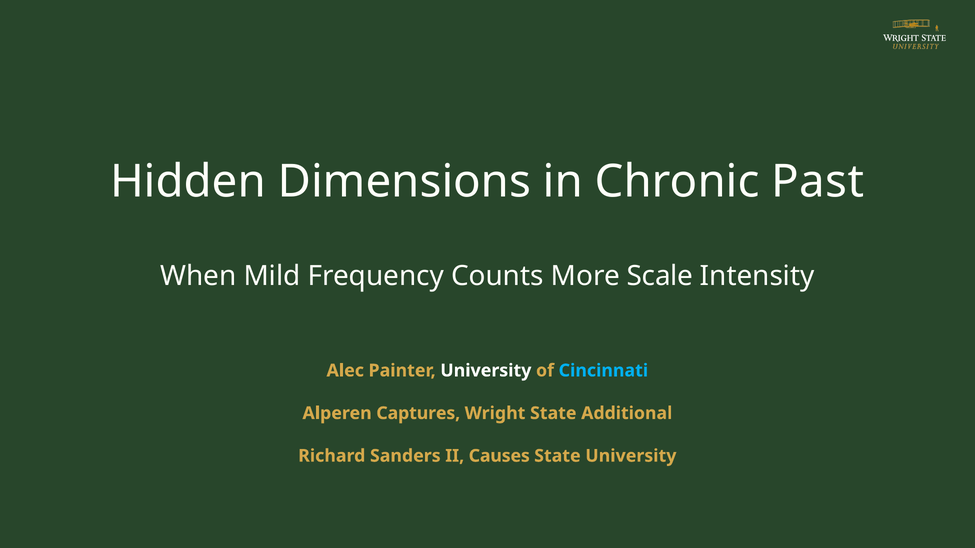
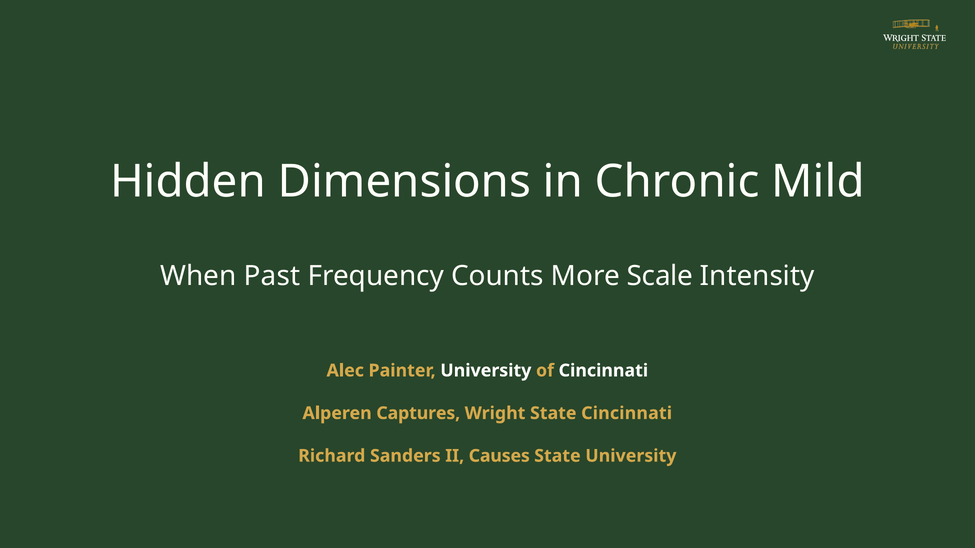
Past: Past -> Mild
Mild: Mild -> Past
Cincinnati at (603, 371) colour: light blue -> white
State Additional: Additional -> Cincinnati
